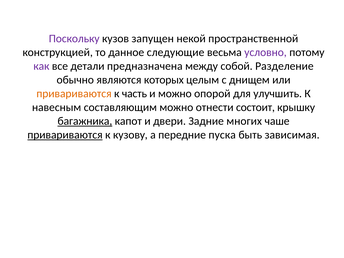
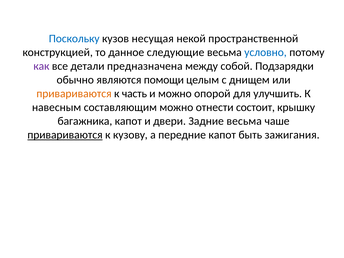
Поскольку colour: purple -> blue
запущен: запущен -> несущая
условно colour: purple -> blue
Разделение: Разделение -> Подзарядки
которых: которых -> помощи
багажника underline: present -> none
Задние многих: многих -> весьма
передние пуска: пуска -> капот
зависимая: зависимая -> зажигания
